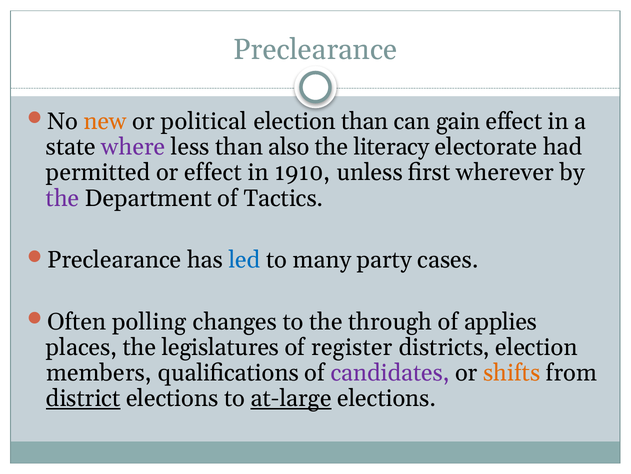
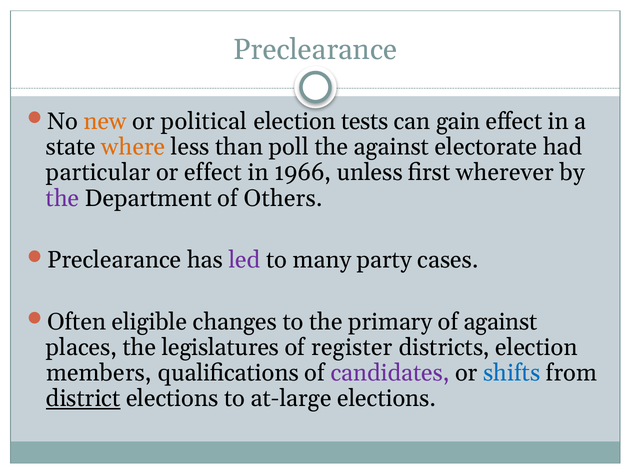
election than: than -> tests
where colour: purple -> orange
also: also -> poll
the literacy: literacy -> against
permitted: permitted -> particular
1910: 1910 -> 1966
Tactics: Tactics -> Others
led colour: blue -> purple
polling: polling -> eligible
through: through -> primary
of applies: applies -> against
shifts colour: orange -> blue
at-large underline: present -> none
